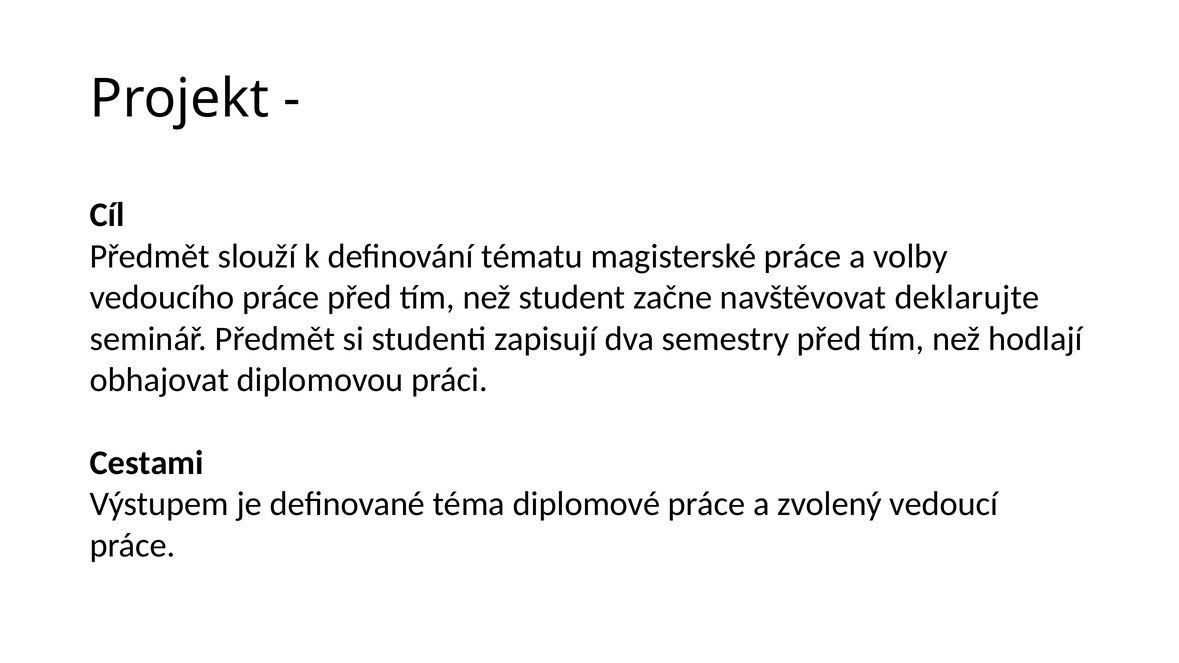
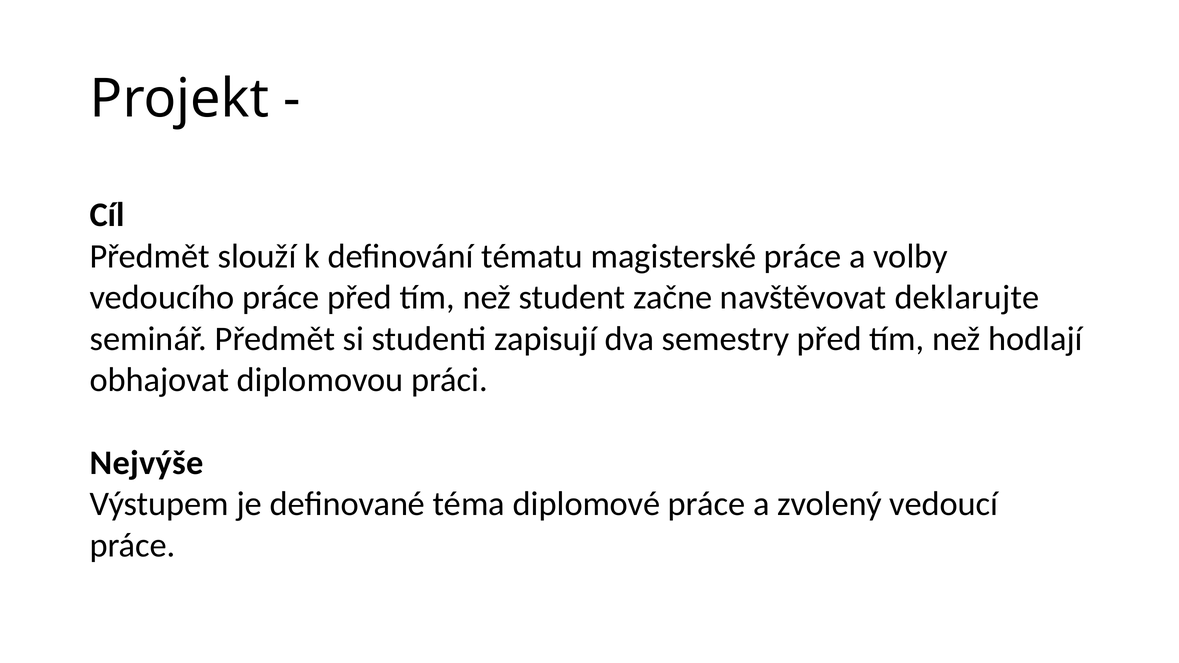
Cestami: Cestami -> Nejvýše
